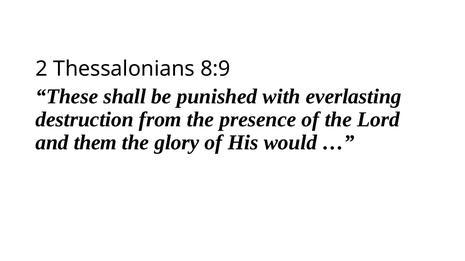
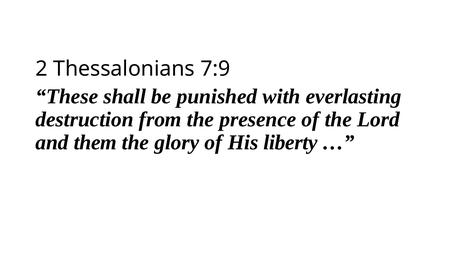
8:9: 8:9 -> 7:9
would: would -> liberty
